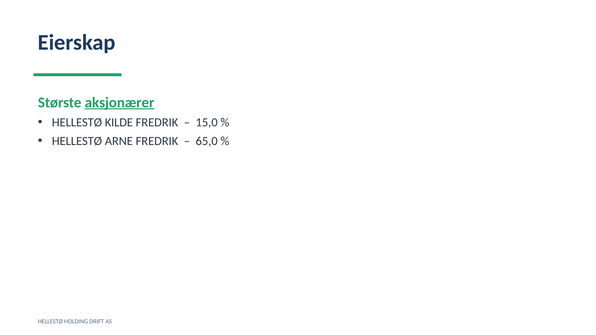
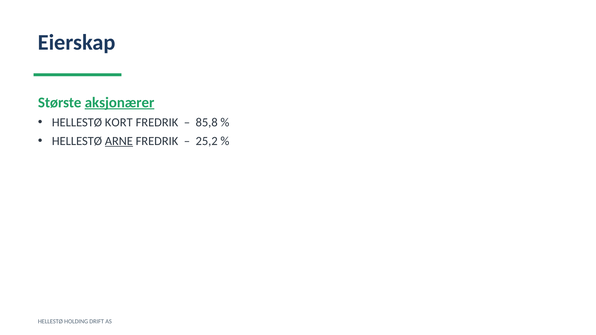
KILDE: KILDE -> KORT
15,0: 15,0 -> 85,8
ARNE underline: none -> present
65,0: 65,0 -> 25,2
